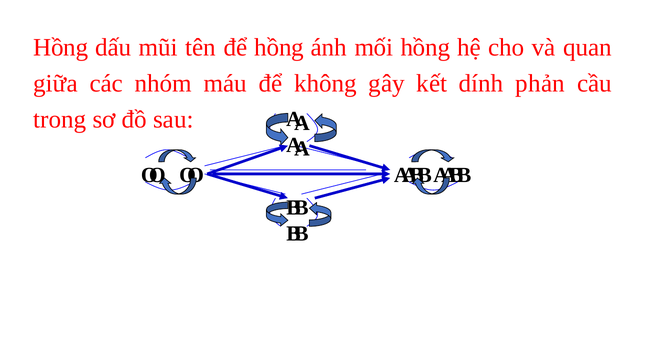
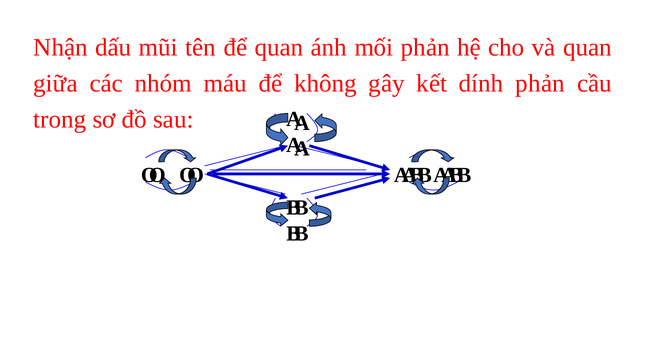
Hồng at (61, 47): Hồng -> Nhận
để hồng: hồng -> quan
mối hồng: hồng -> phản
